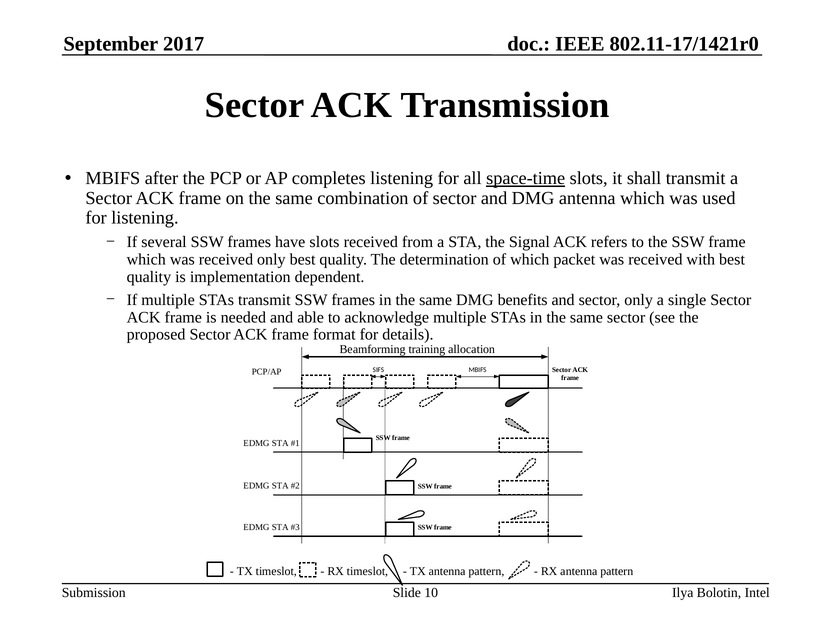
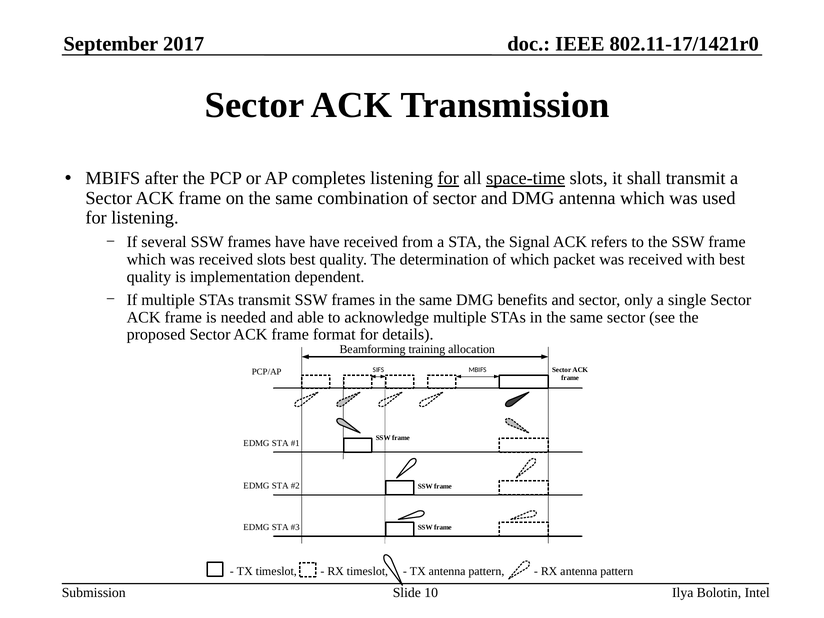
for at (448, 178) underline: none -> present
have slots: slots -> have
received only: only -> slots
